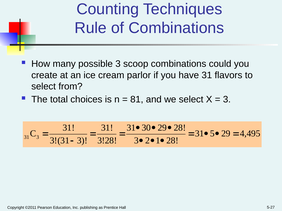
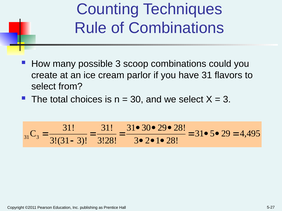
81 at (137, 100): 81 -> 30
